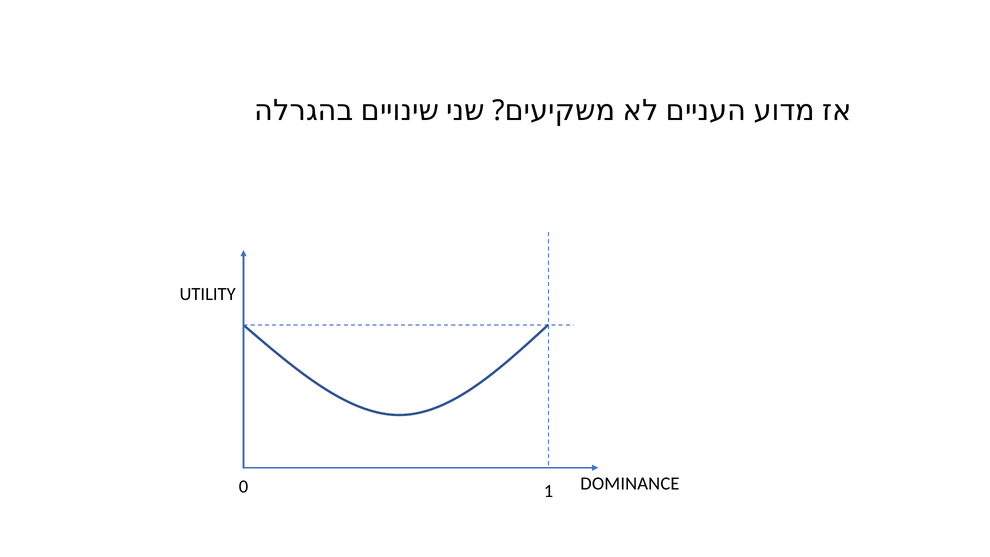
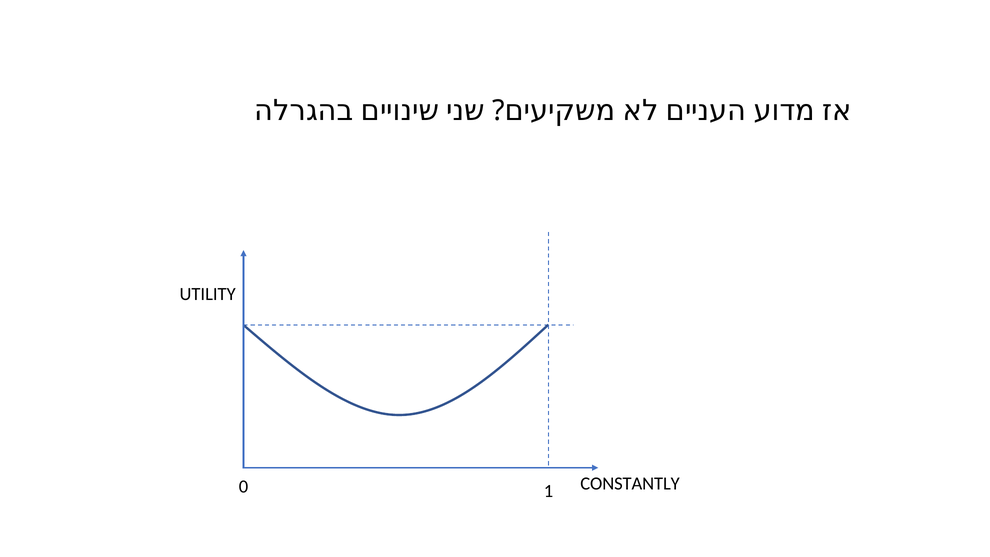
DOMINANCE: DOMINANCE -> CONSTANTLY
